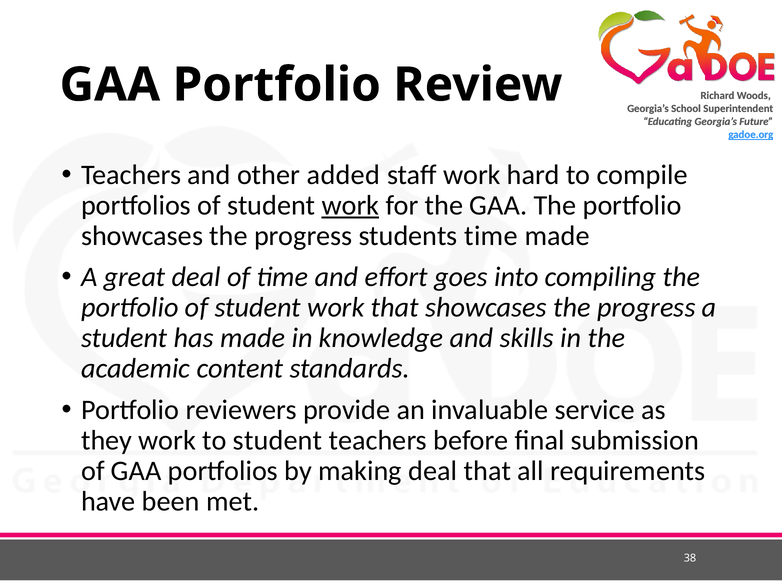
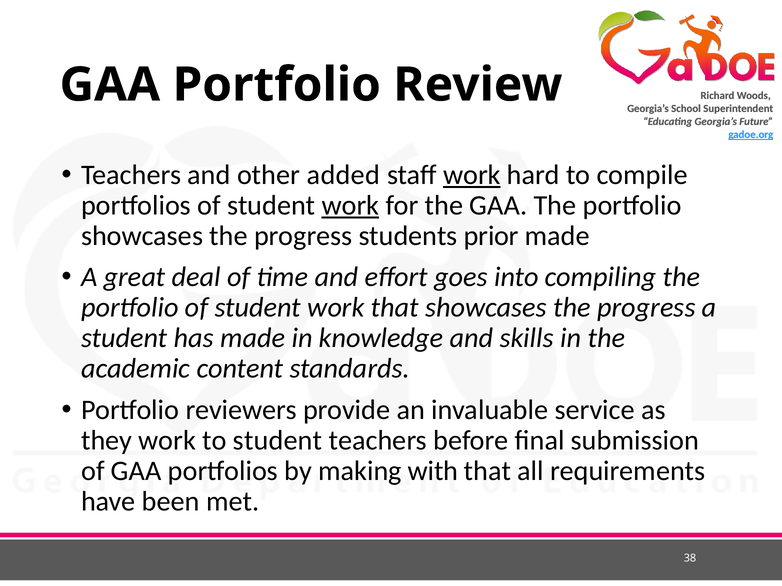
work at (472, 175) underline: none -> present
students time: time -> prior
making deal: deal -> with
